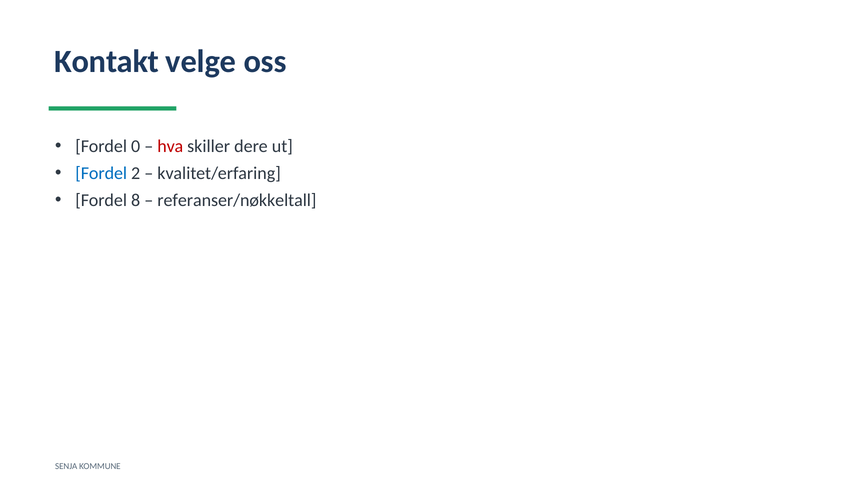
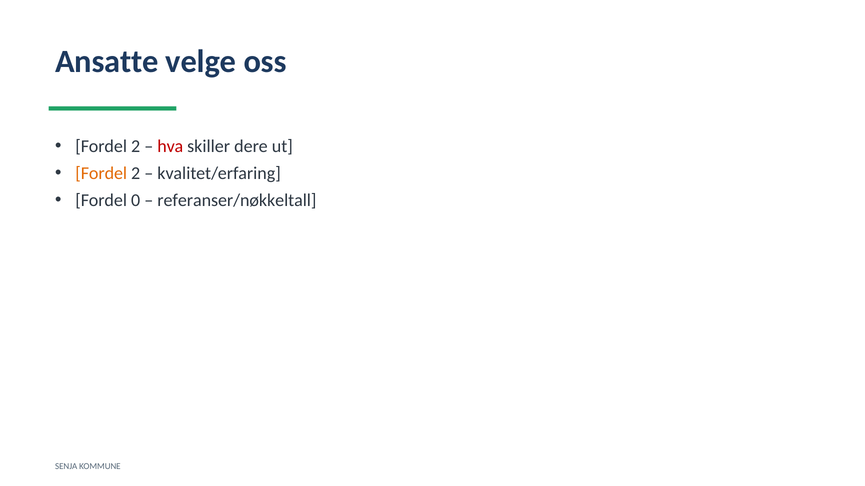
Kontakt: Kontakt -> Ansatte
0 at (136, 147): 0 -> 2
Fordel at (101, 174) colour: blue -> orange
8: 8 -> 0
